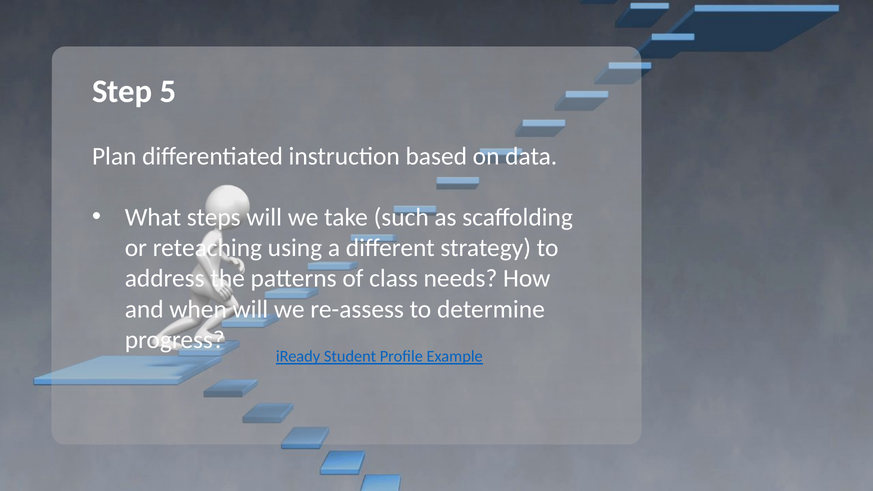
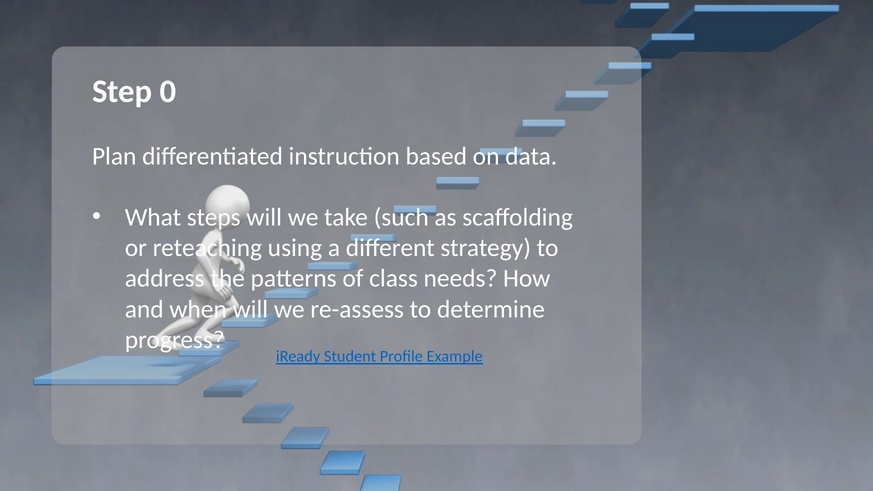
5: 5 -> 0
